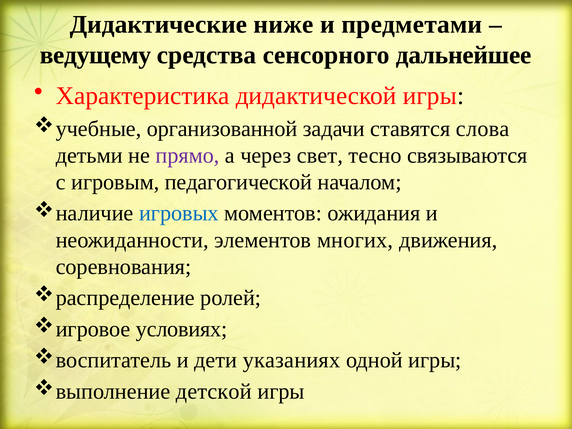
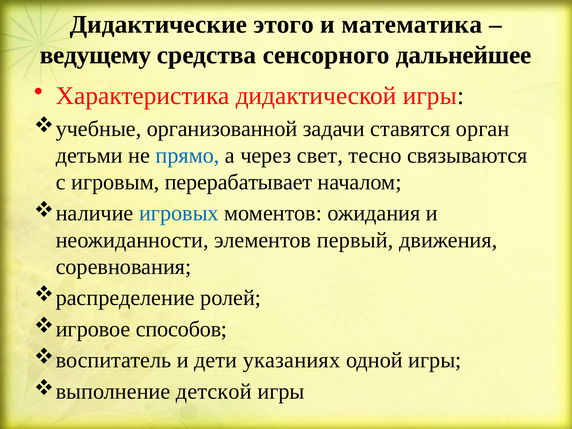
ниже: ниже -> этого
предметами: предметами -> математика
слова: слова -> орган
прямо colour: purple -> blue
педагогической: педагогической -> перерабатывает
многих: многих -> первый
условиях: условиях -> способов
